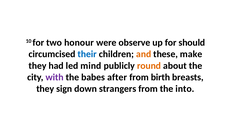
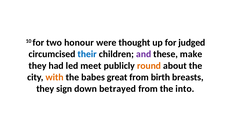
observe: observe -> thought
should: should -> judged
and colour: orange -> purple
mind: mind -> meet
with colour: purple -> orange
after: after -> great
strangers: strangers -> betrayed
